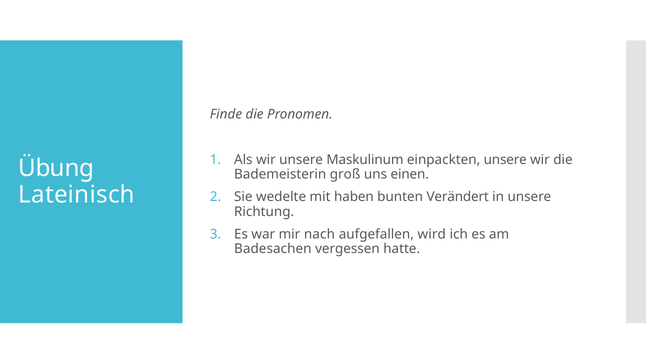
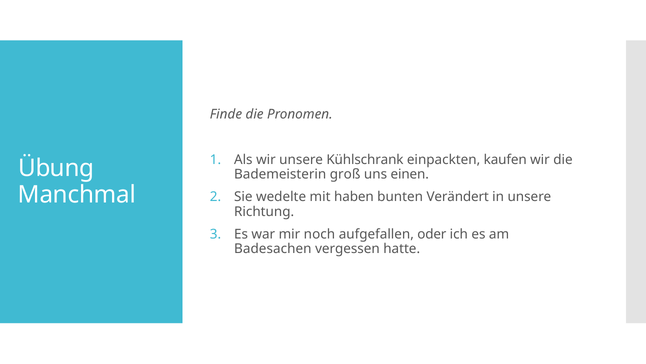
Maskulinum: Maskulinum -> Kühlschrank
einpackten unsere: unsere -> kaufen
Lateinisch: Lateinisch -> Manchmal
nach: nach -> noch
wird: wird -> oder
